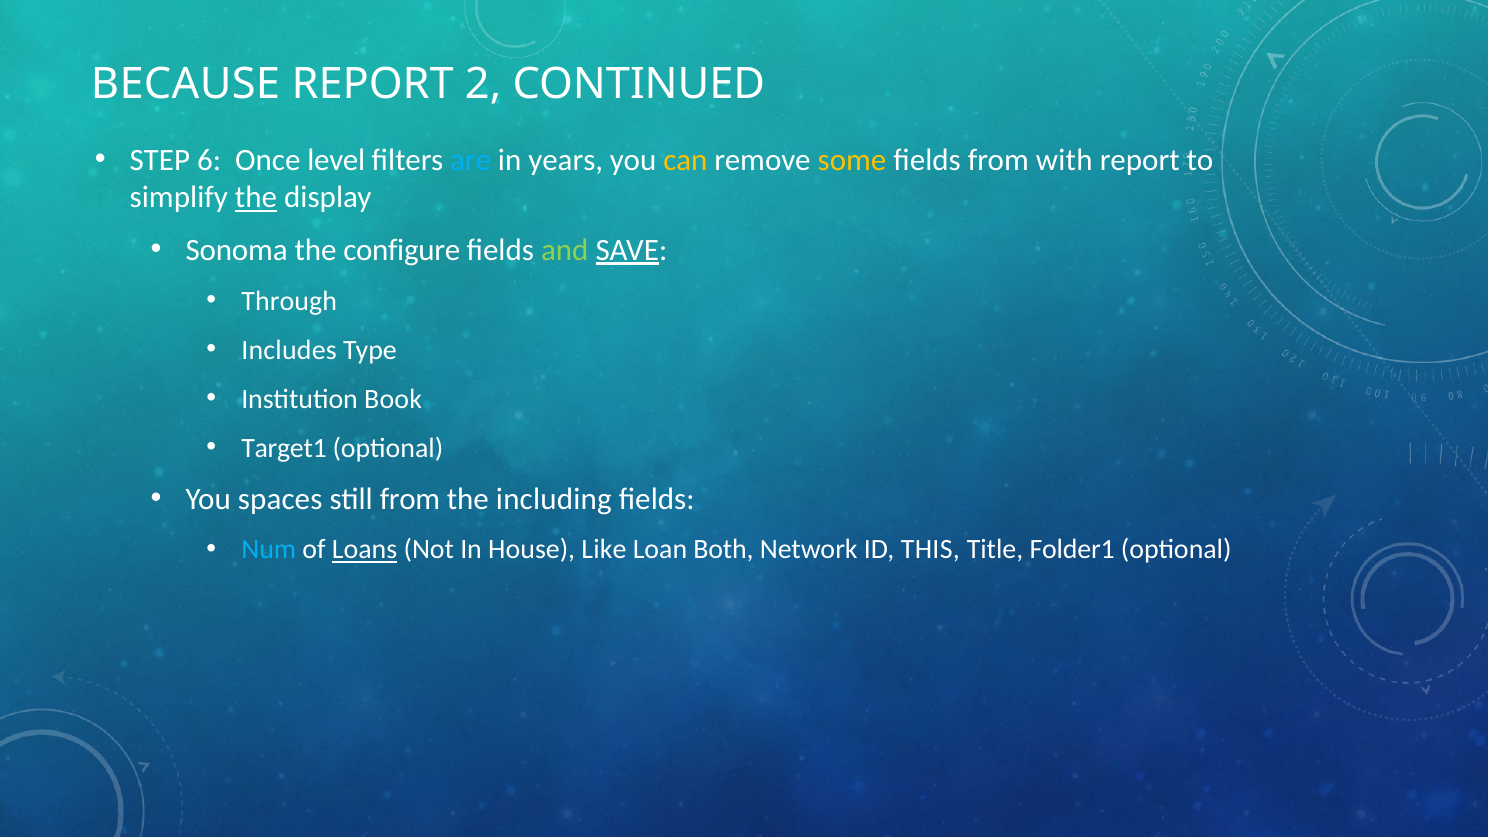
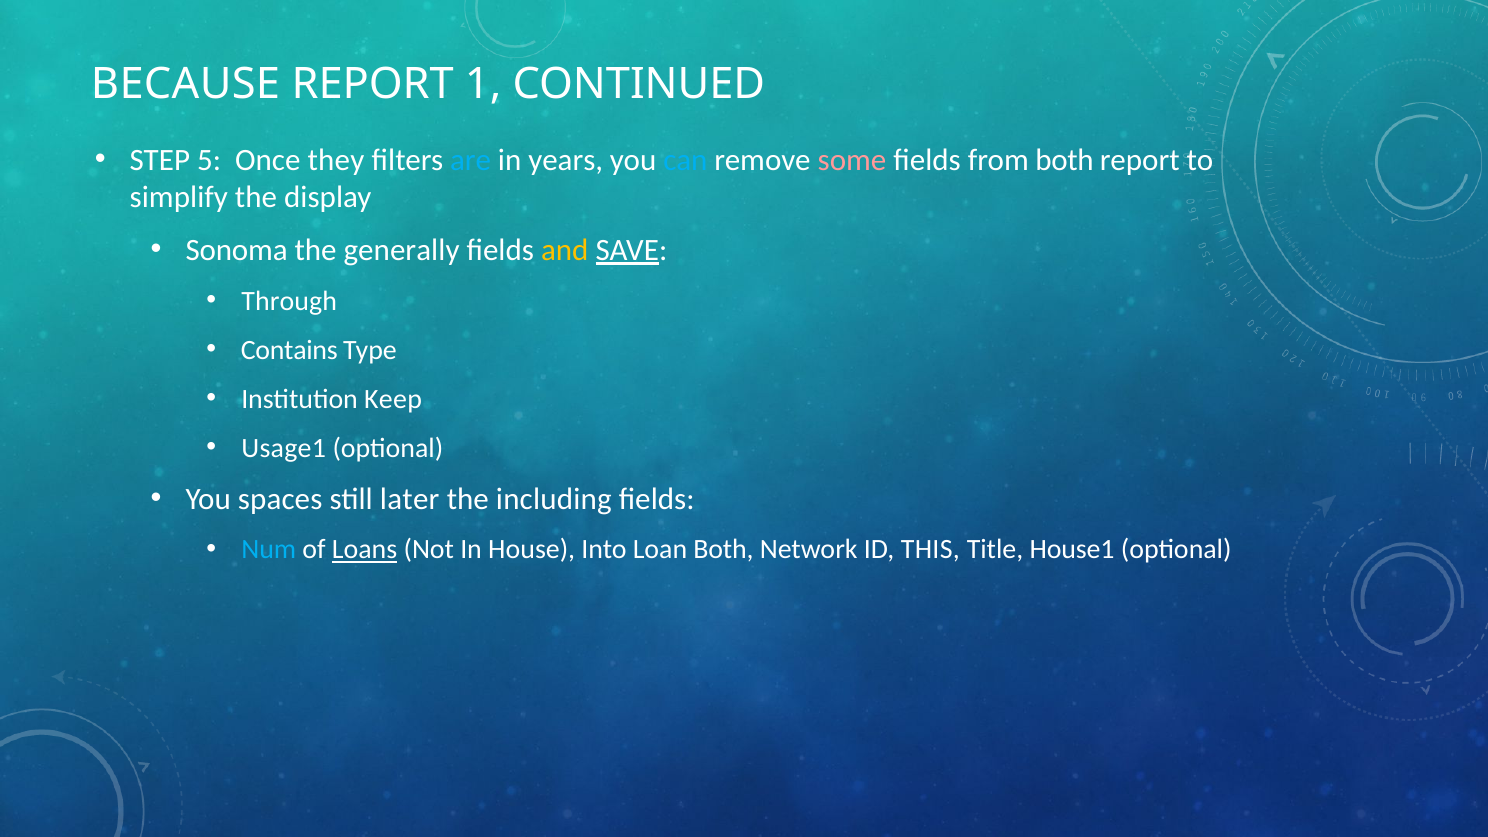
2: 2 -> 1
6: 6 -> 5
level: level -> they
can colour: yellow -> light blue
some colour: yellow -> pink
from with: with -> both
the at (256, 198) underline: present -> none
configure: configure -> generally
and colour: light green -> yellow
Includes: Includes -> Contains
Book: Book -> Keep
Target1: Target1 -> Usage1
still from: from -> later
Like: Like -> Into
Folder1: Folder1 -> House1
